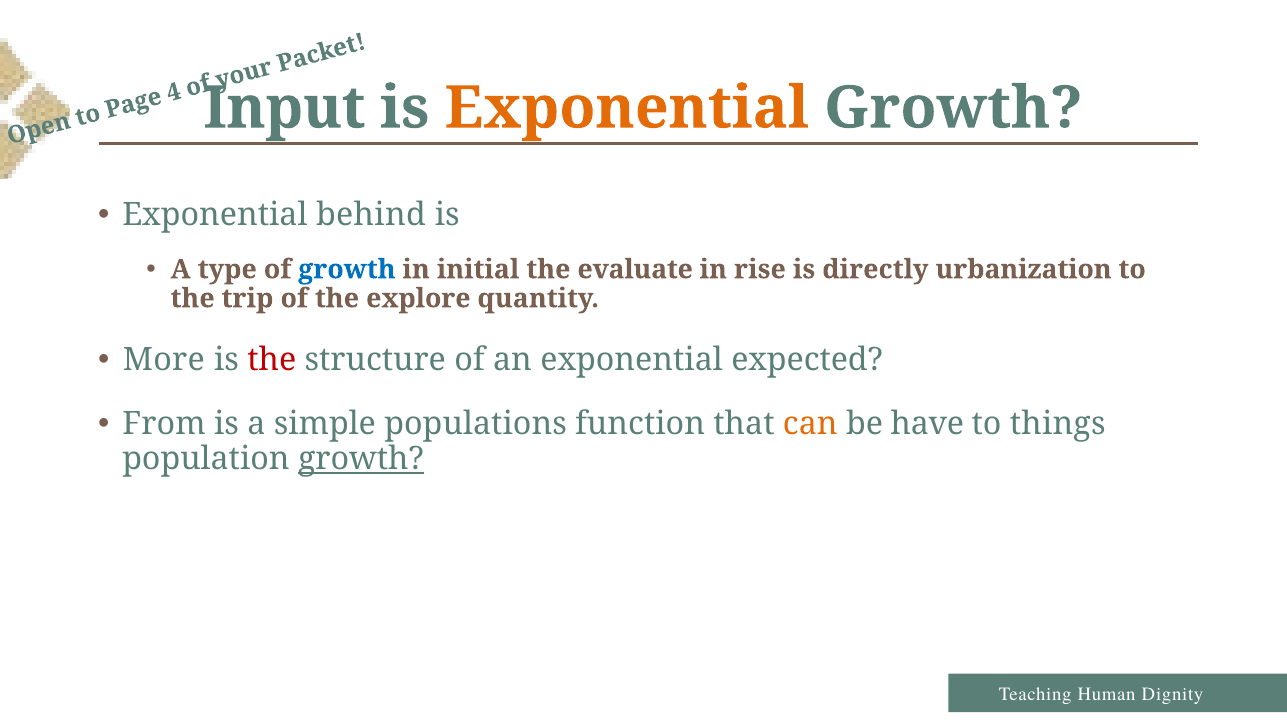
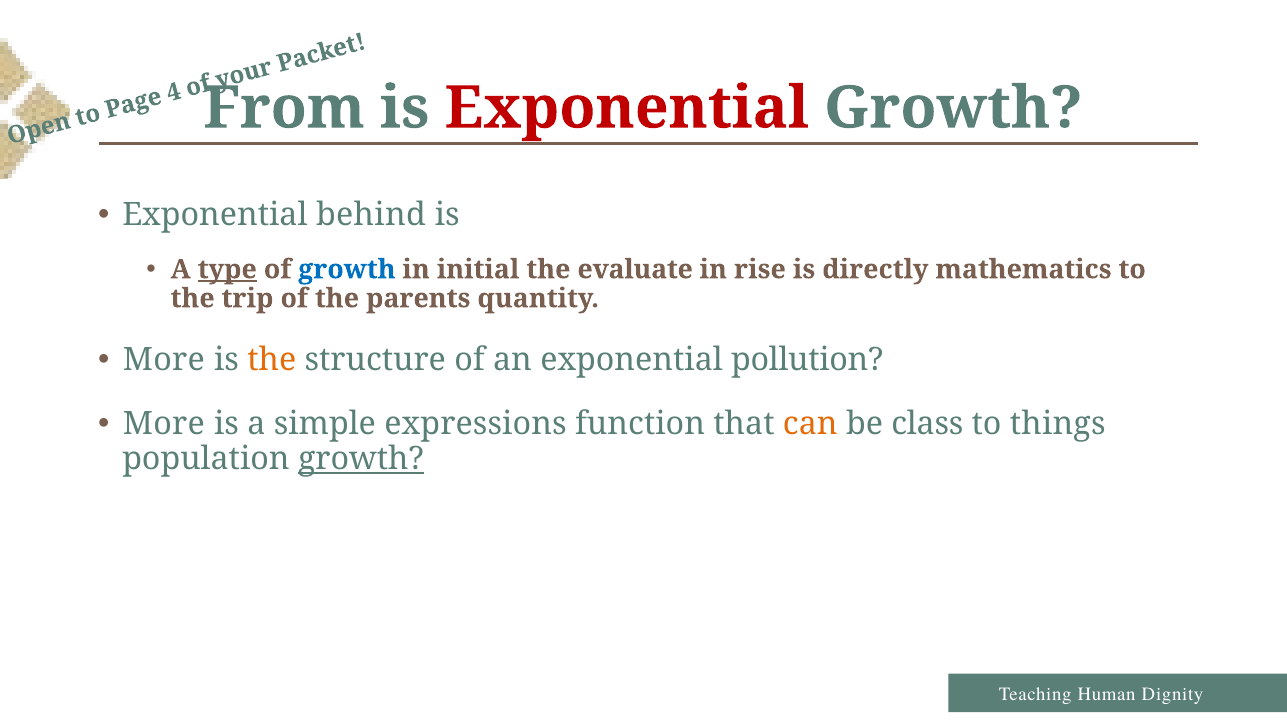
Input: Input -> From
Exponential at (627, 108) colour: orange -> red
type underline: none -> present
urbanization: urbanization -> mathematics
explore: explore -> parents
the at (272, 360) colour: red -> orange
expected: expected -> pollution
From at (164, 424): From -> More
populations: populations -> expressions
have: have -> class
